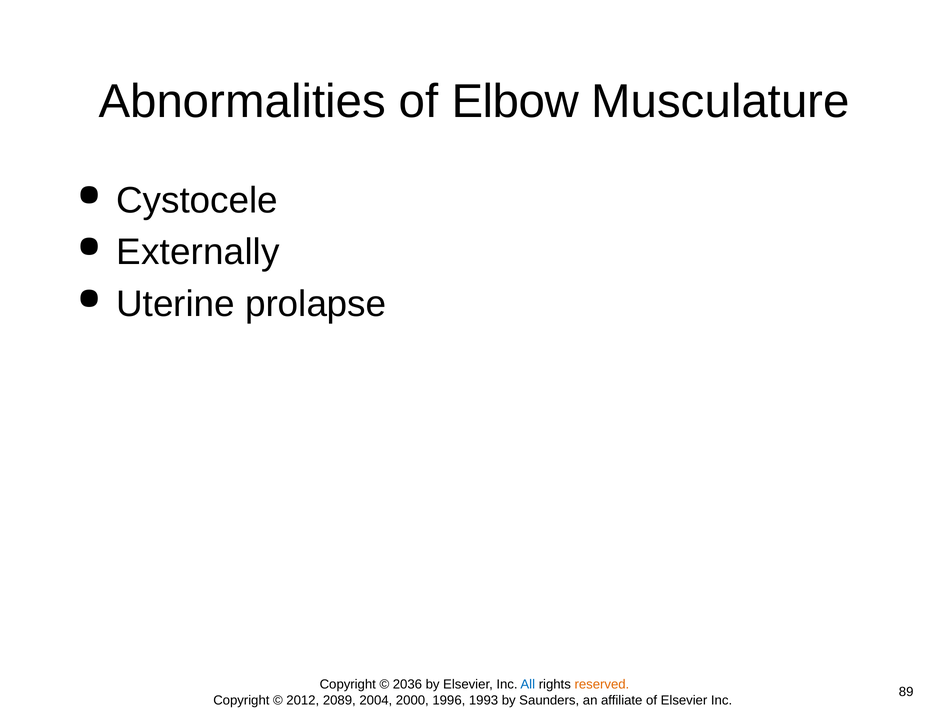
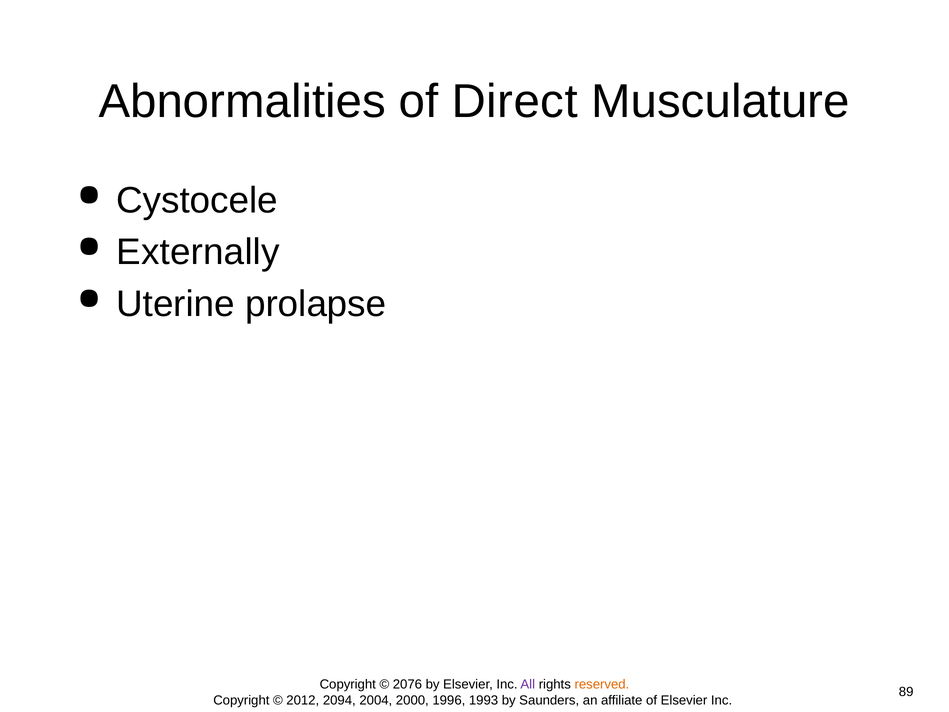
Elbow: Elbow -> Direct
2036: 2036 -> 2076
All colour: blue -> purple
2089: 2089 -> 2094
